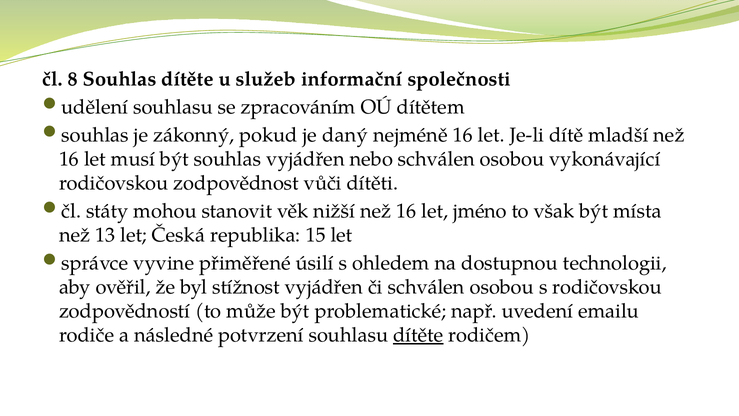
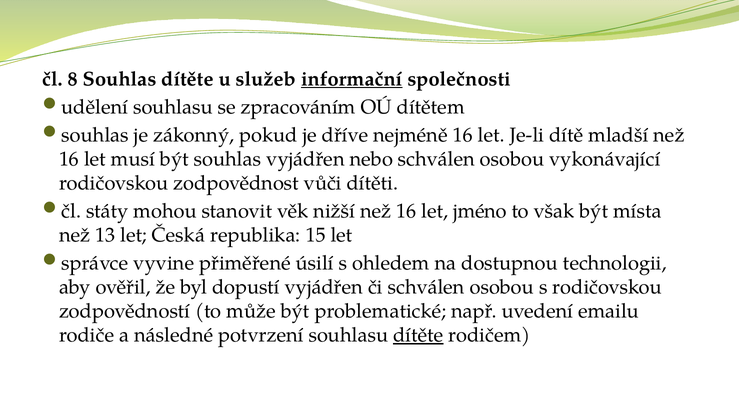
informační underline: none -> present
daný: daný -> dříve
stížnost: stížnost -> dopustí
